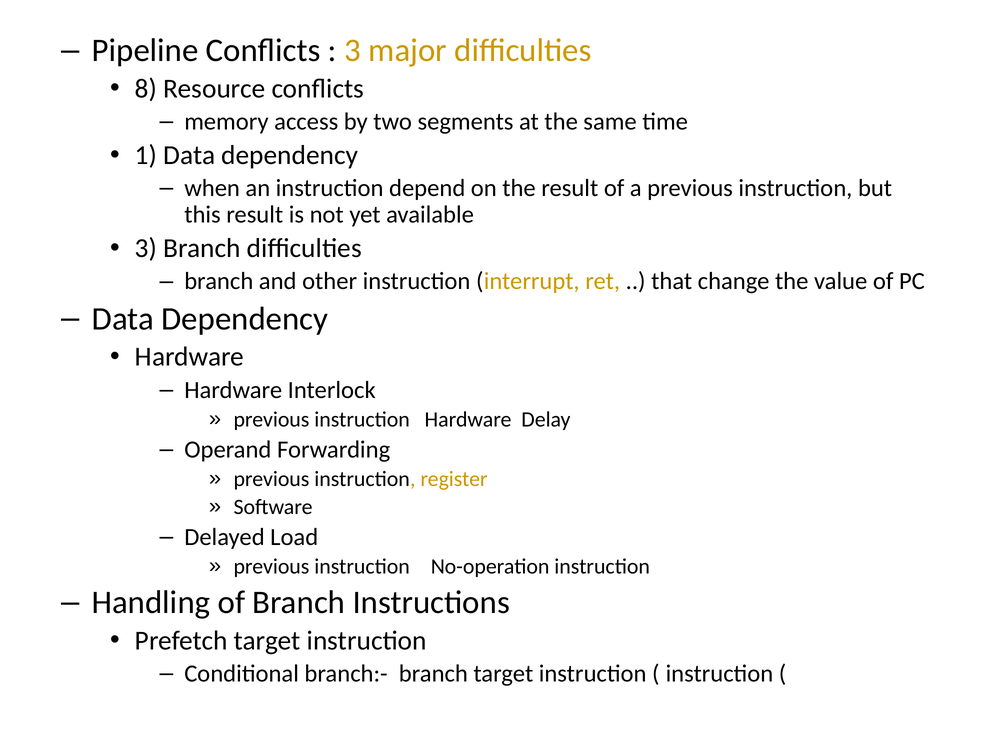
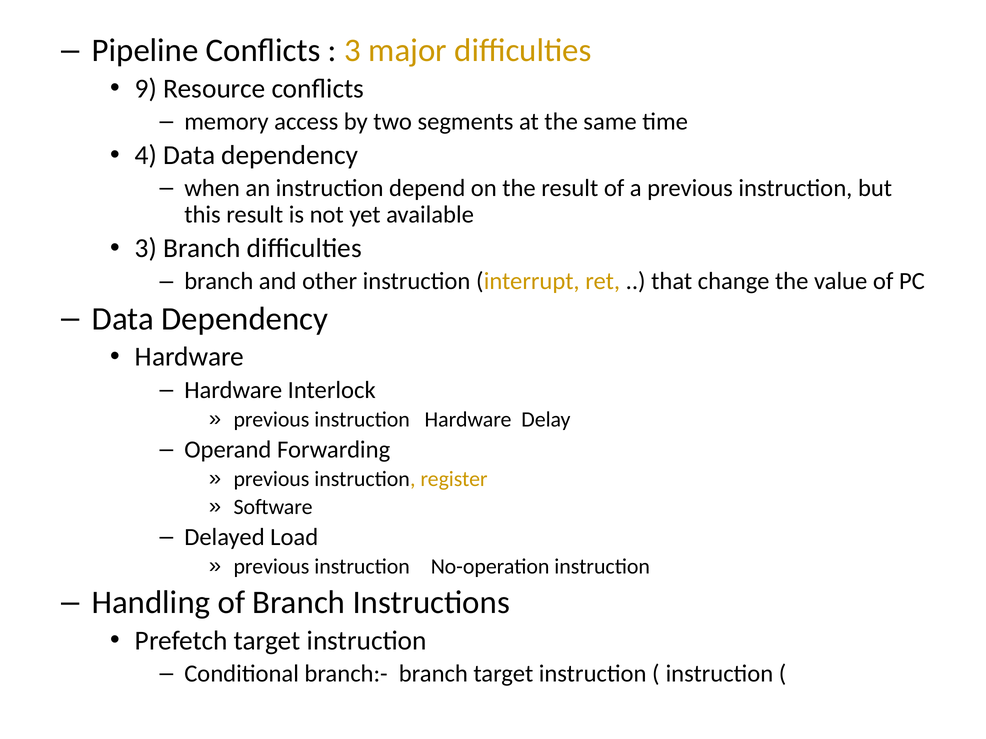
8: 8 -> 9
1: 1 -> 4
